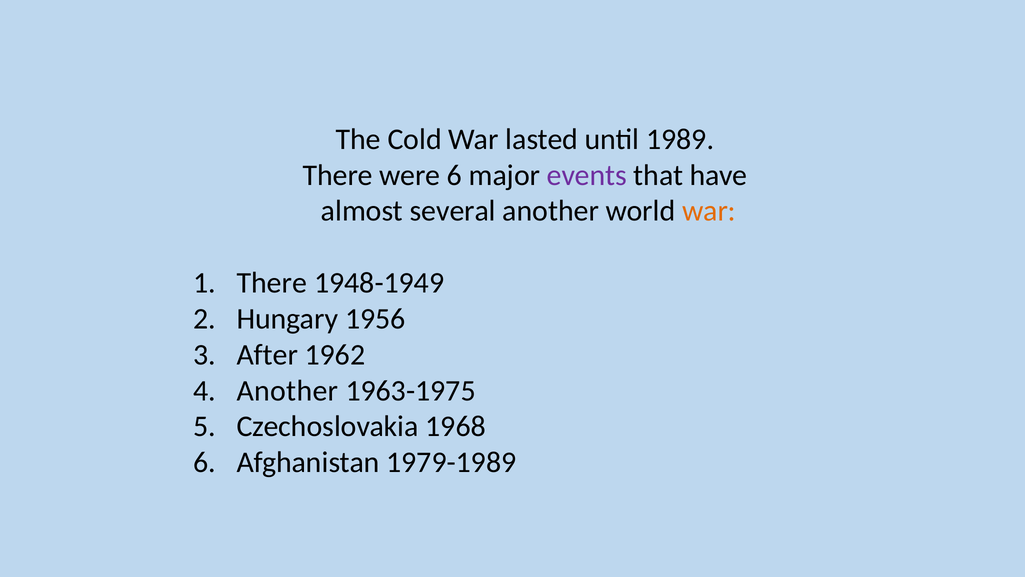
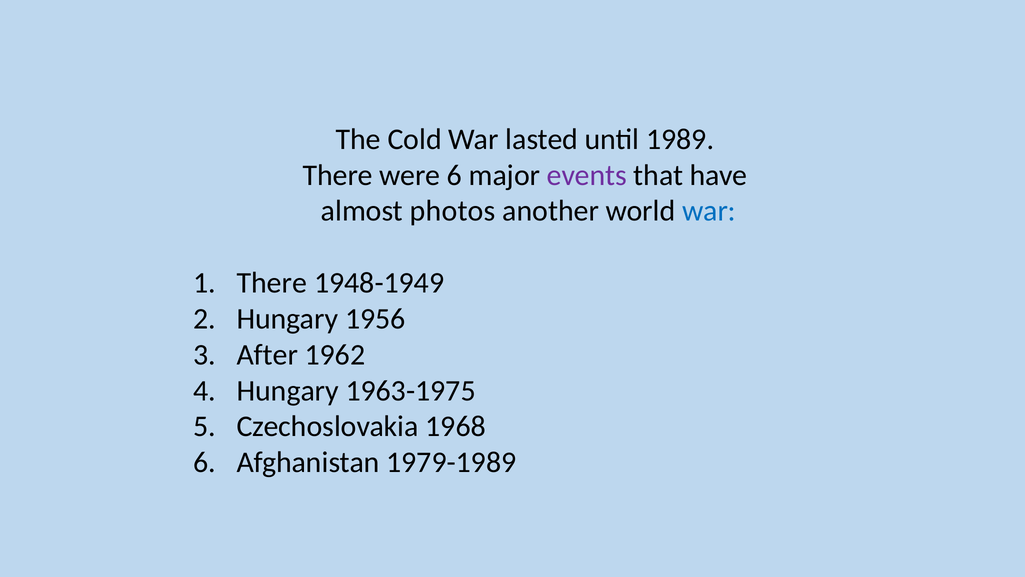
several: several -> photos
war at (709, 211) colour: orange -> blue
Another at (288, 390): Another -> Hungary
